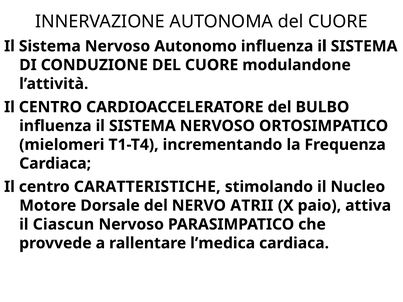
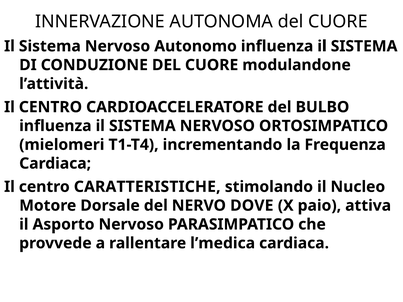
ATRII: ATRII -> DOVE
Ciascun: Ciascun -> Asporto
